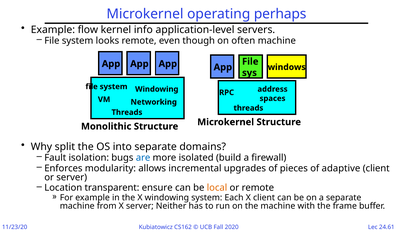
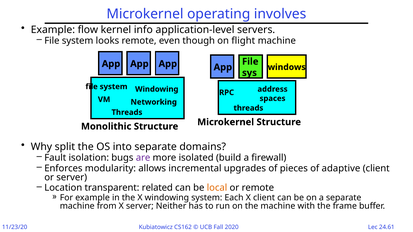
perhaps: perhaps -> involves
often: often -> flight
are colour: blue -> purple
ensure: ensure -> related
